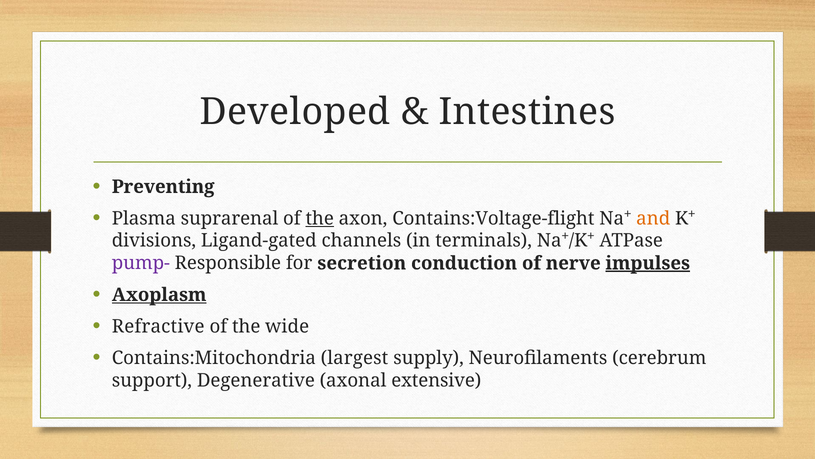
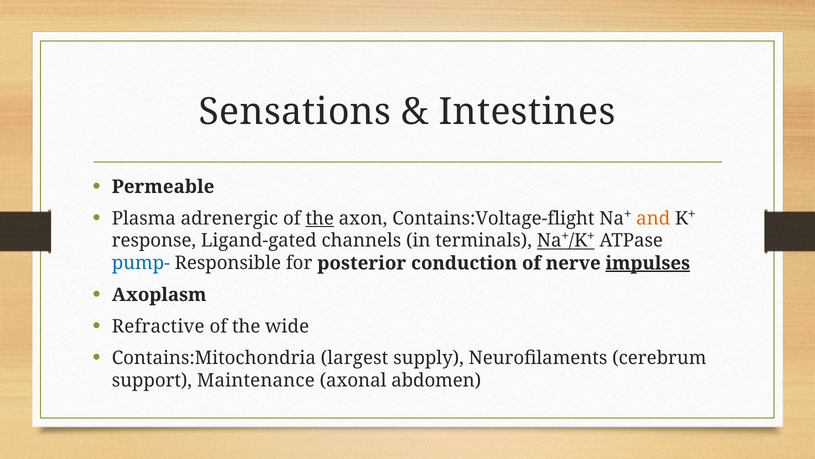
Developed: Developed -> Sensations
Preventing: Preventing -> Permeable
suprarenal: suprarenal -> adrenergic
divisions: divisions -> response
Na⁺/K⁺ underline: none -> present
pump- colour: purple -> blue
secretion: secretion -> posterior
Axoplasm underline: present -> none
Degenerative: Degenerative -> Maintenance
extensive: extensive -> abdomen
